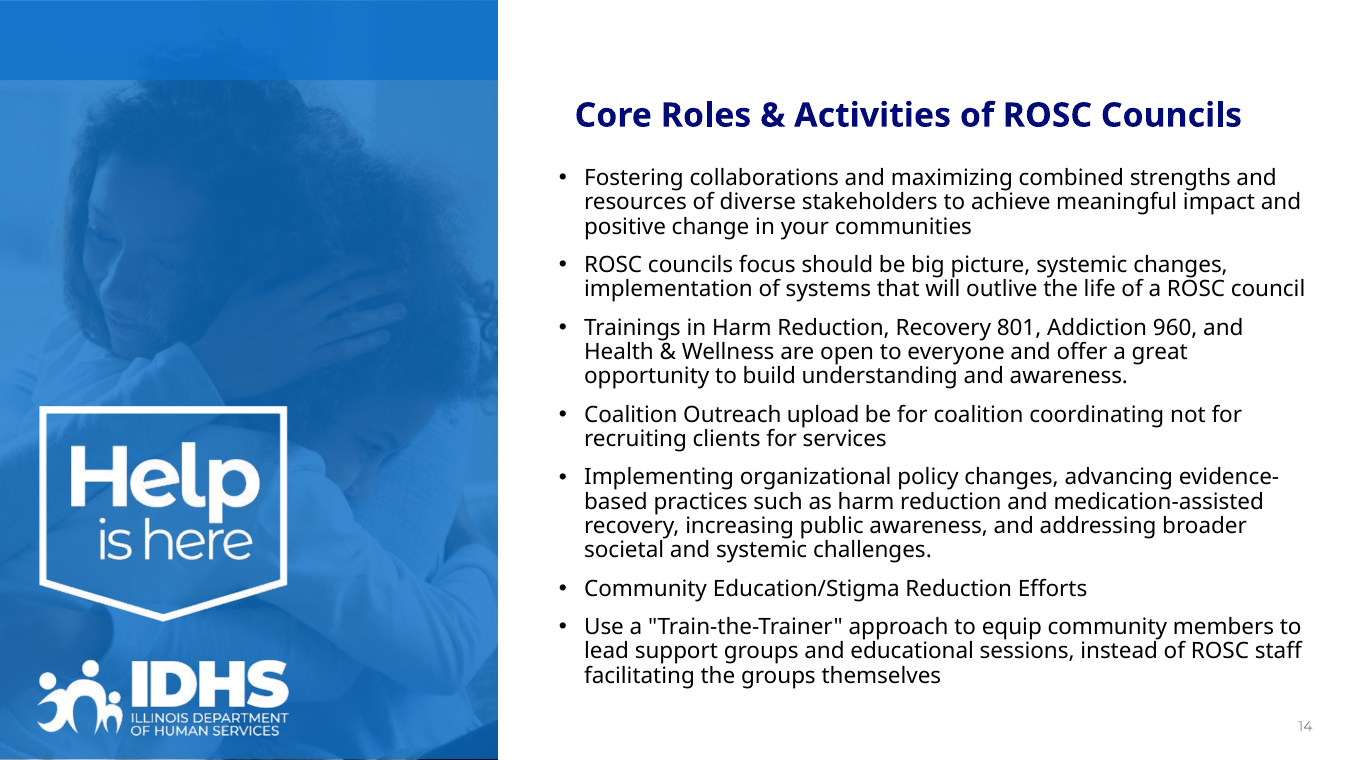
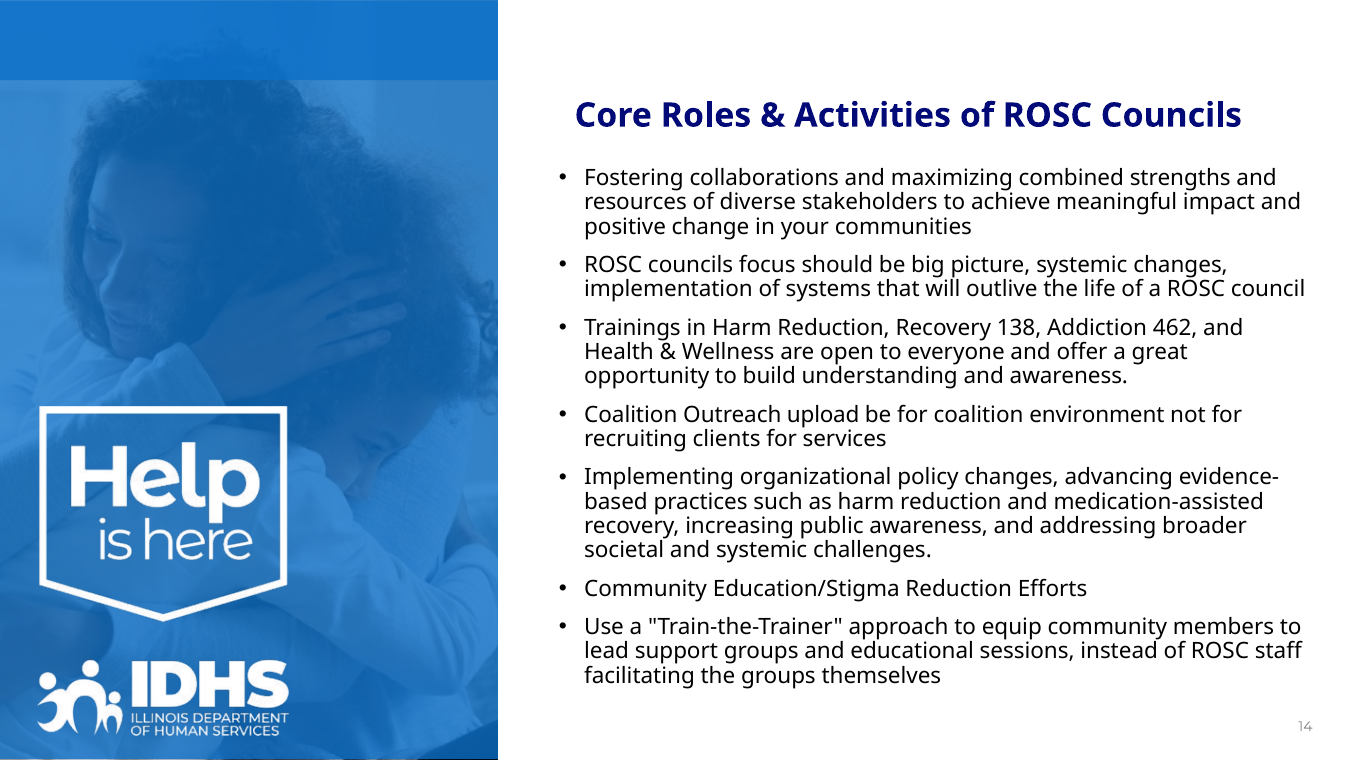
801: 801 -> 138
960: 960 -> 462
coordinating: coordinating -> environment
